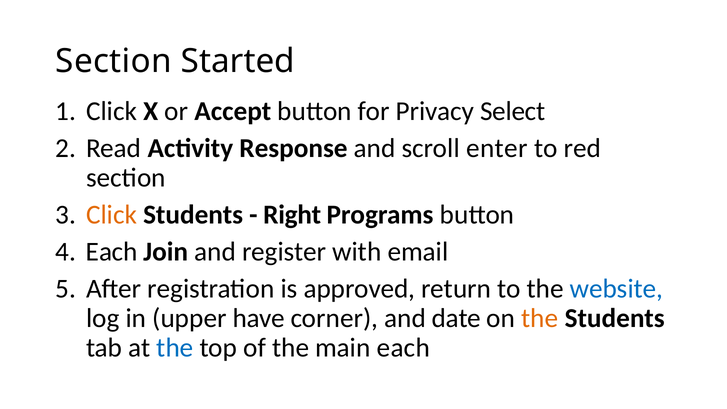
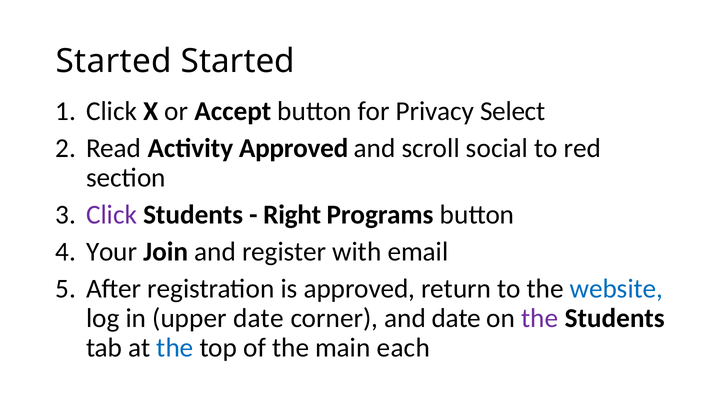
Section at (114, 61): Section -> Started
Activity Response: Response -> Approved
enter: enter -> social
Click at (112, 215) colour: orange -> purple
Each at (112, 252): Each -> Your
upper have: have -> date
the at (540, 318) colour: orange -> purple
